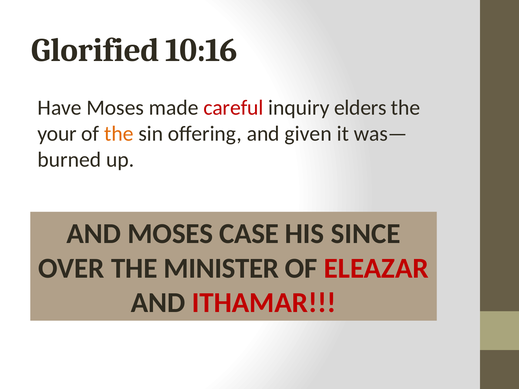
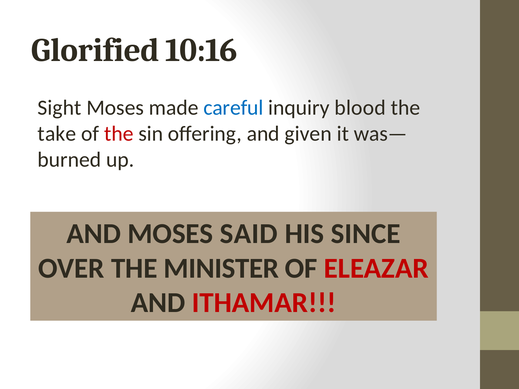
Have: Have -> Sight
careful colour: red -> blue
elders: elders -> blood
your: your -> take
the at (119, 134) colour: orange -> red
CASE: CASE -> SAID
